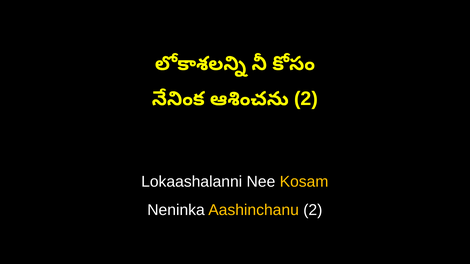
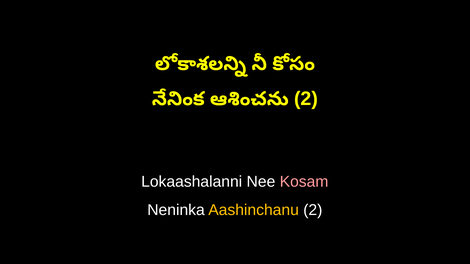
Kosam colour: yellow -> pink
